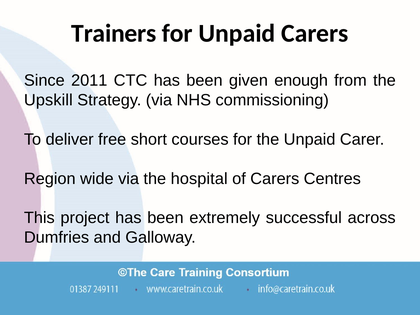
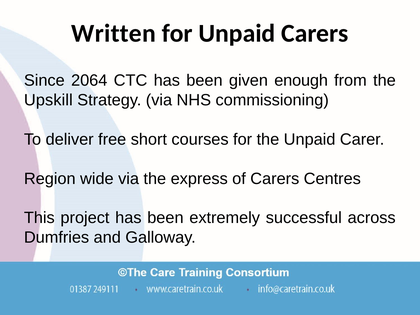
Trainers: Trainers -> Written
2011: 2011 -> 2064
hospital: hospital -> express
